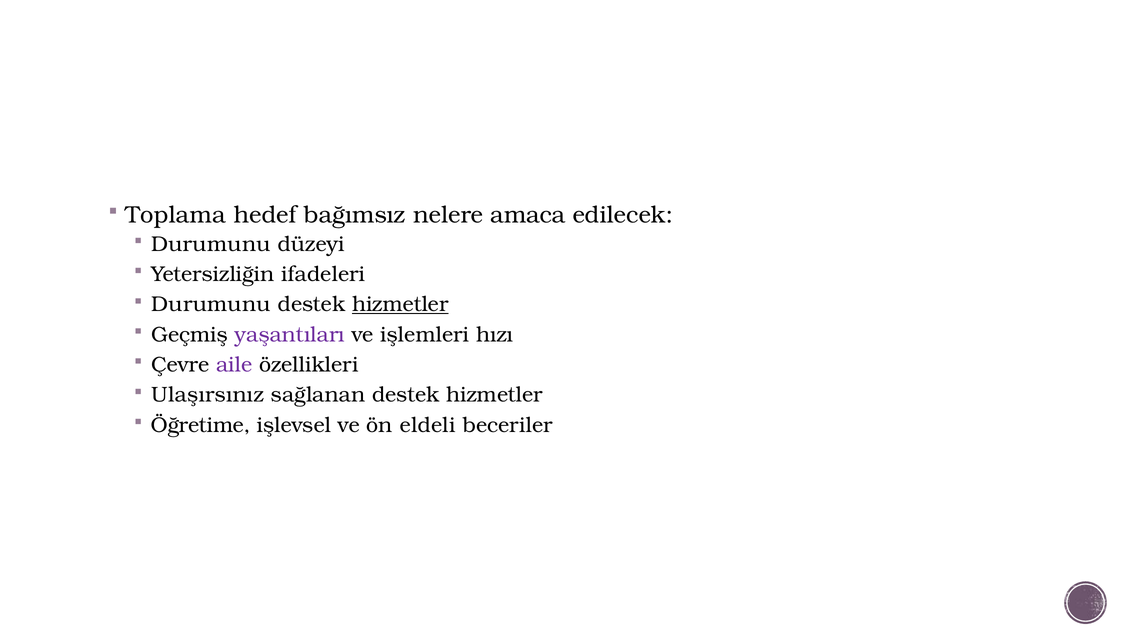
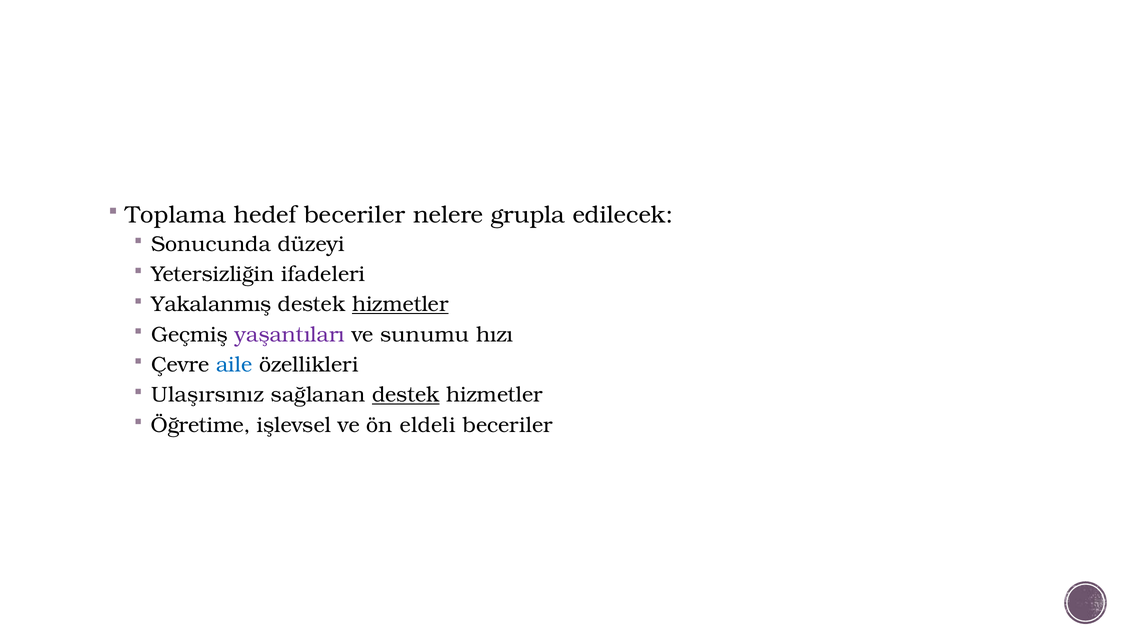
hedef bağımsız: bağımsız -> beceriler
amaca: amaca -> grupla
Durumunu at (211, 244): Durumunu -> Sonucunda
Durumunu at (211, 304): Durumunu -> Yakalanmış
işlemleri: işlemleri -> sunumu
aile colour: purple -> blue
destek at (406, 395) underline: none -> present
